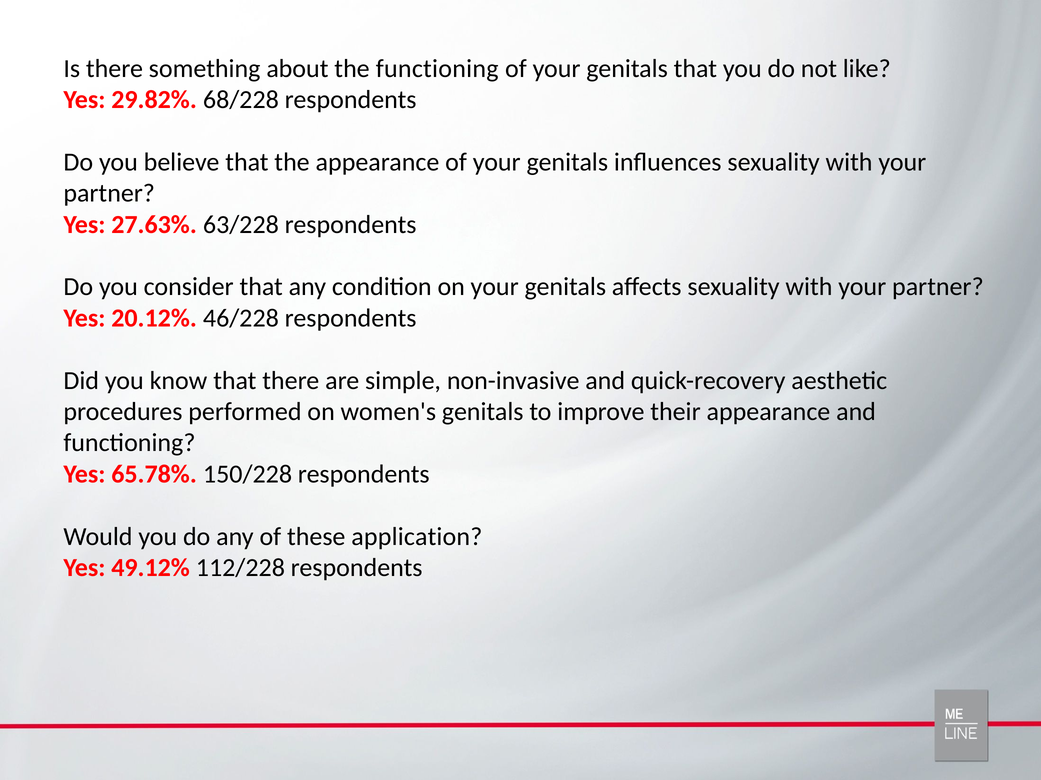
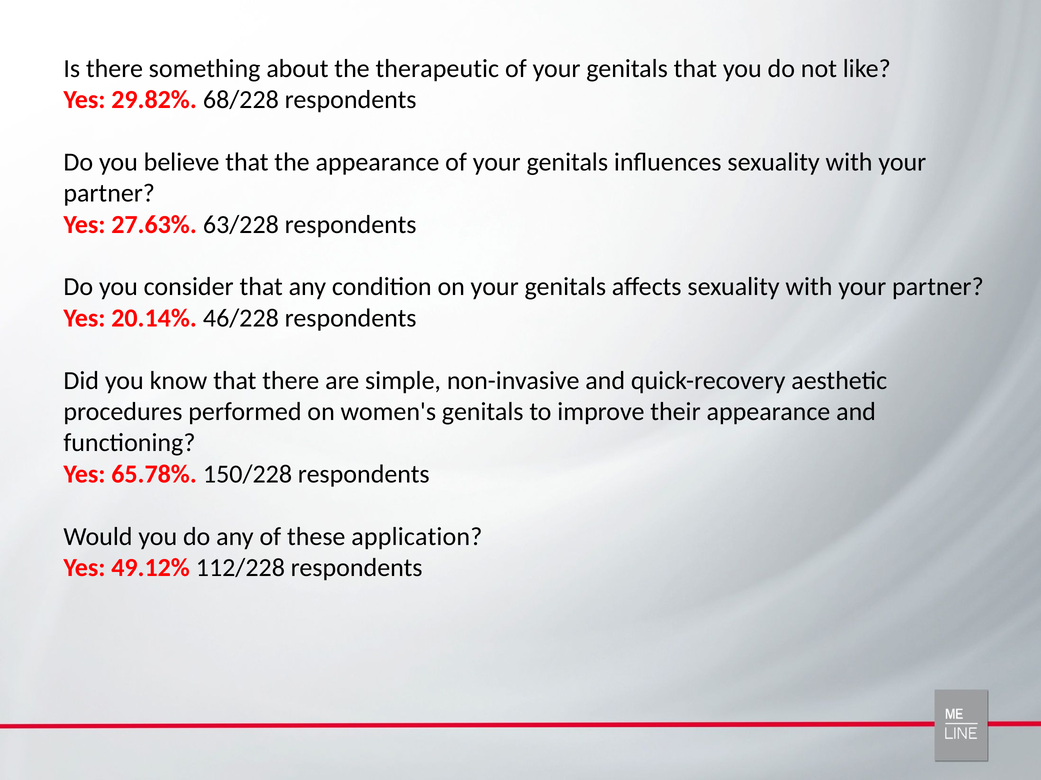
the functioning: functioning -> therapeutic
20.12%: 20.12% -> 20.14%
